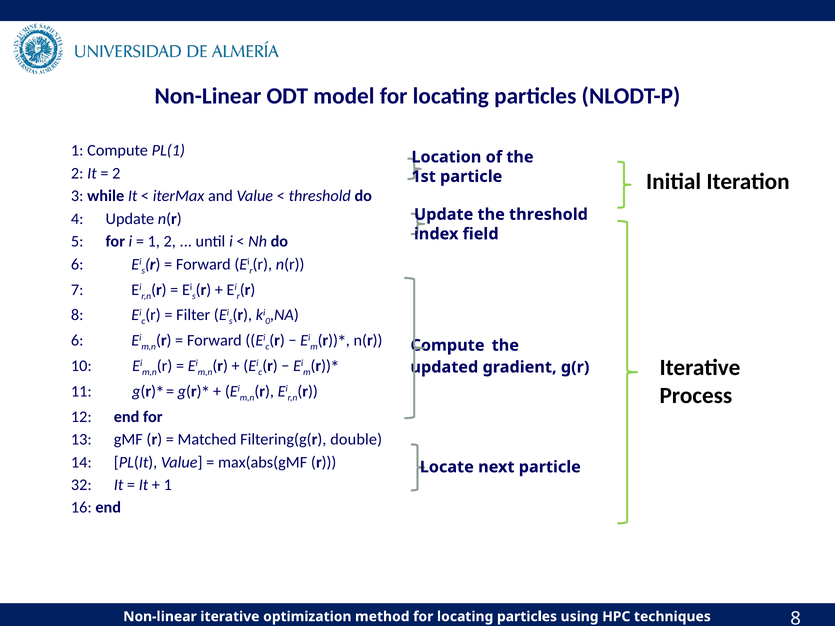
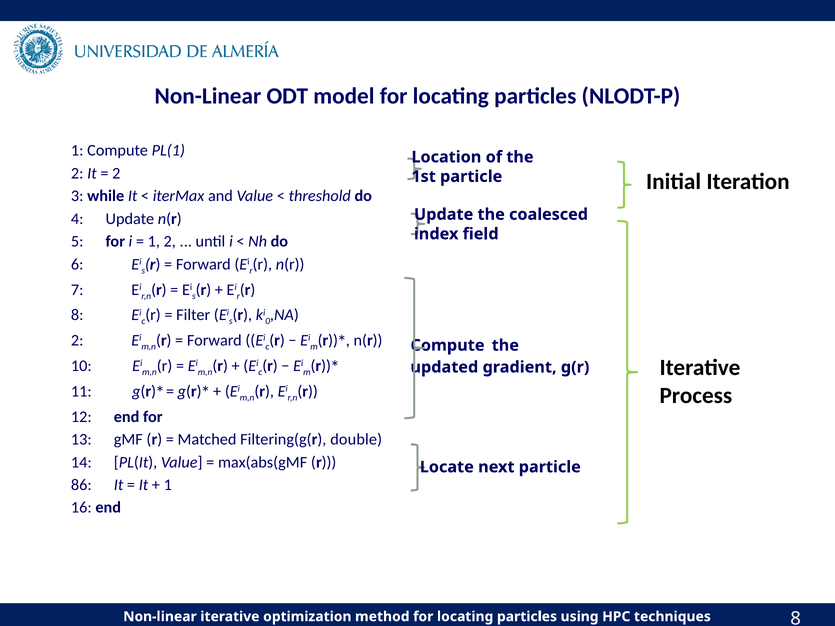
the threshold: threshold -> coalesced
6 at (77, 341): 6 -> 2
32: 32 -> 86
